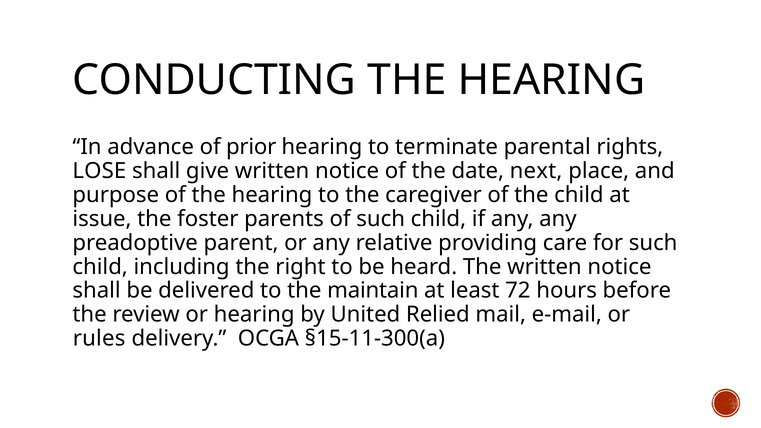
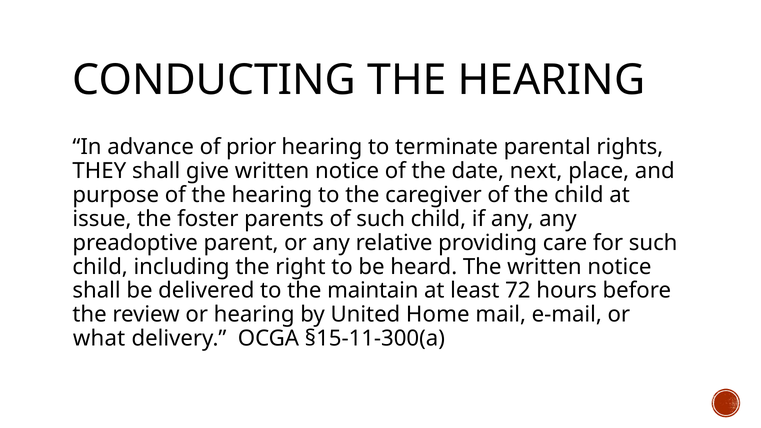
LOSE: LOSE -> THEY
Relied: Relied -> Home
rules: rules -> what
